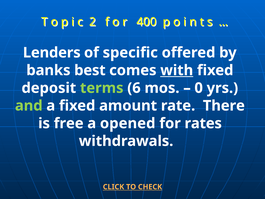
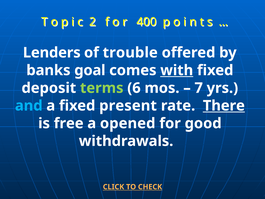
specific: specific -> trouble
best: best -> goal
0: 0 -> 7
and colour: light green -> light blue
amount: amount -> present
There underline: none -> present
rates: rates -> good
